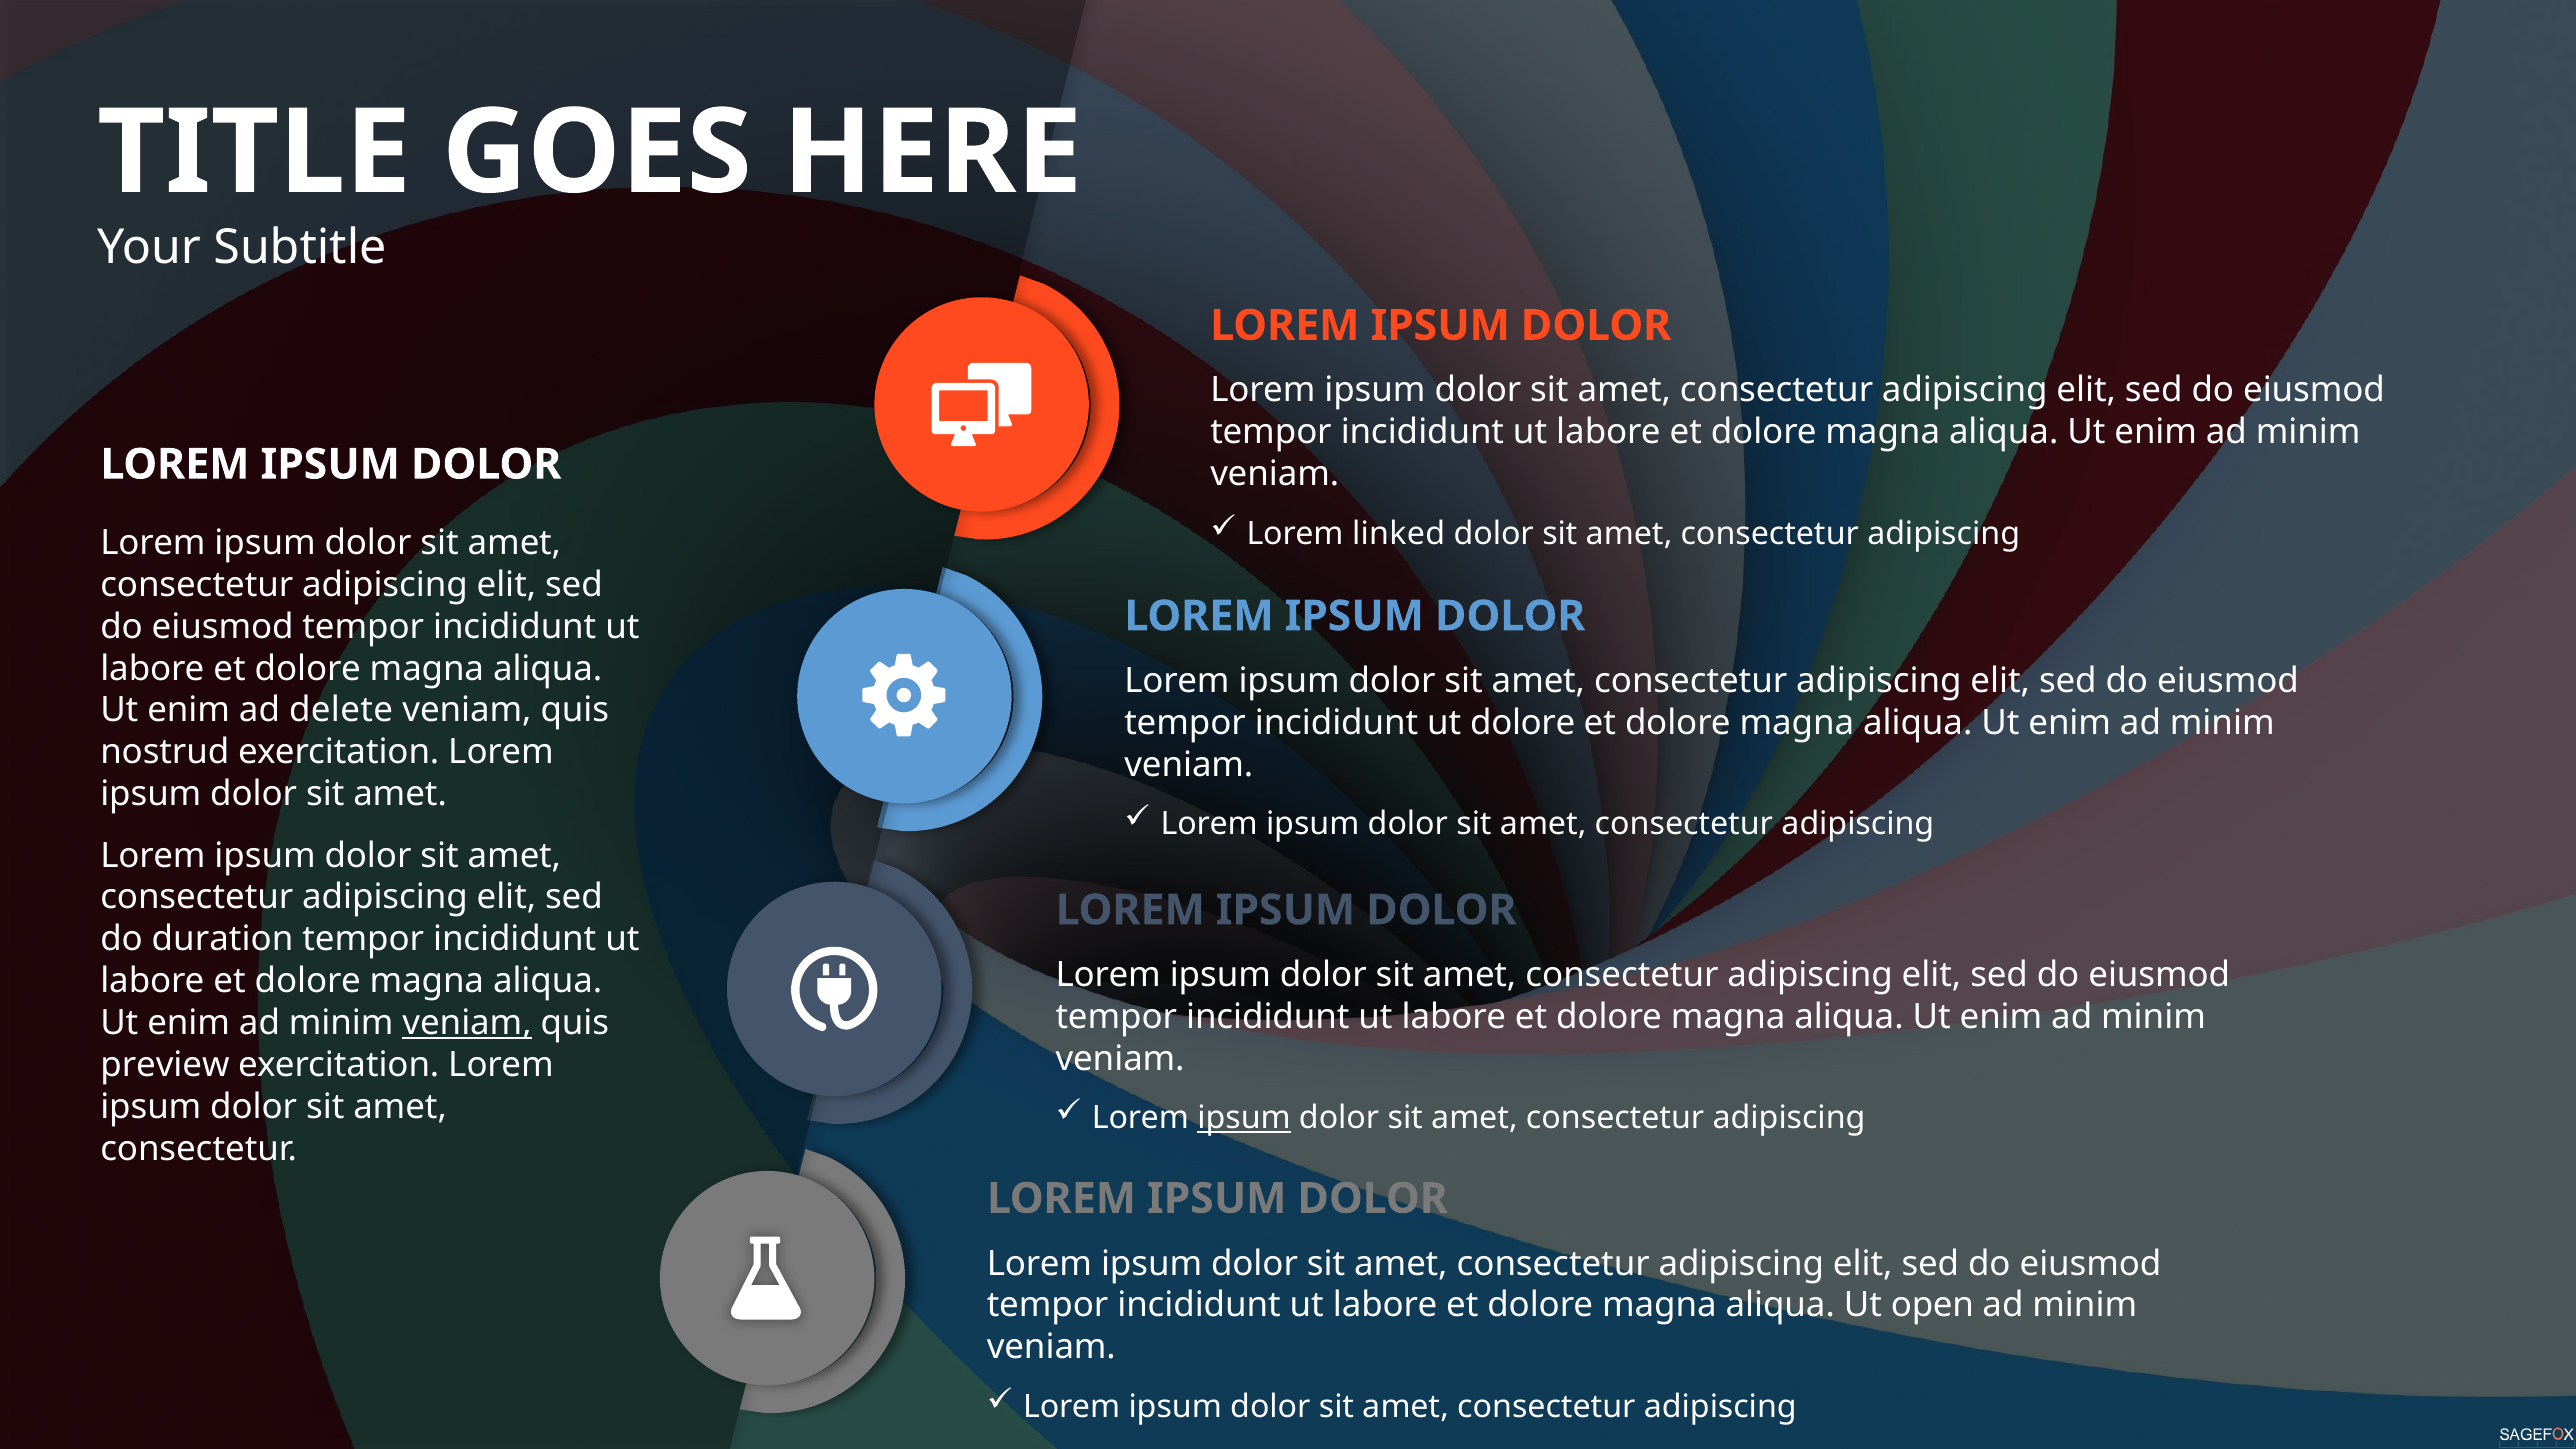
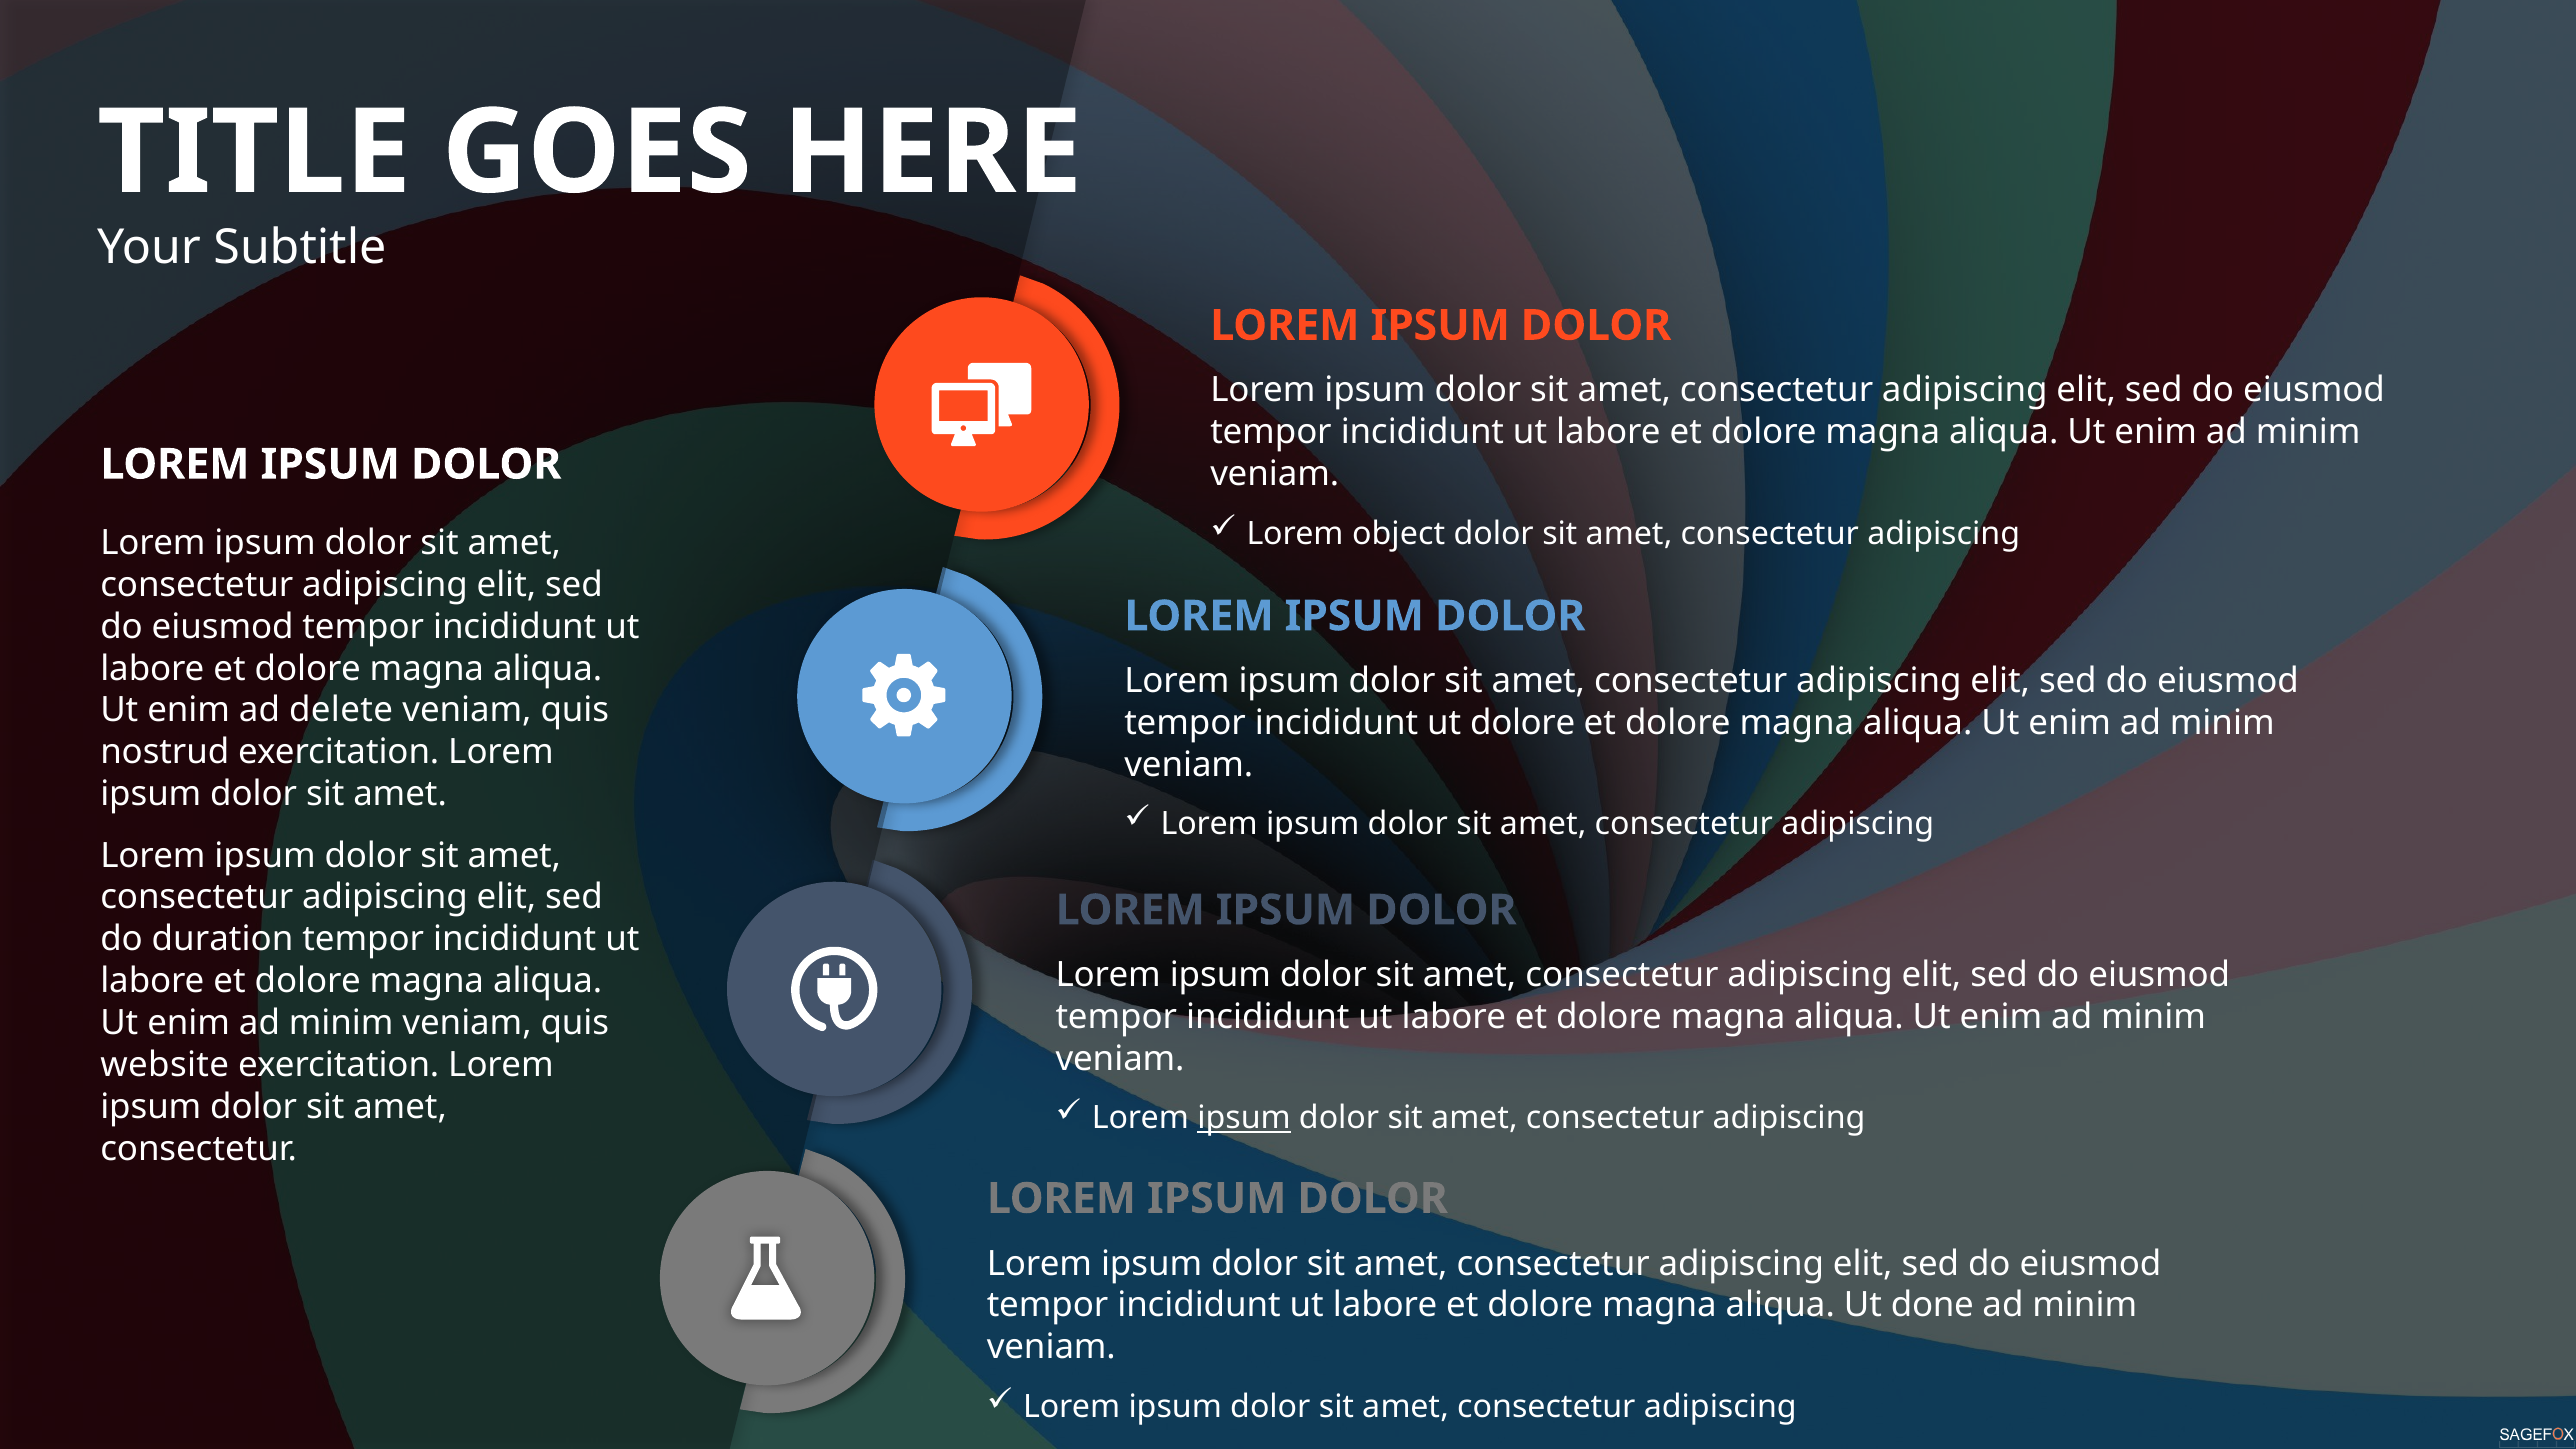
linked: linked -> object
veniam at (467, 1023) underline: present -> none
preview: preview -> website
open: open -> done
